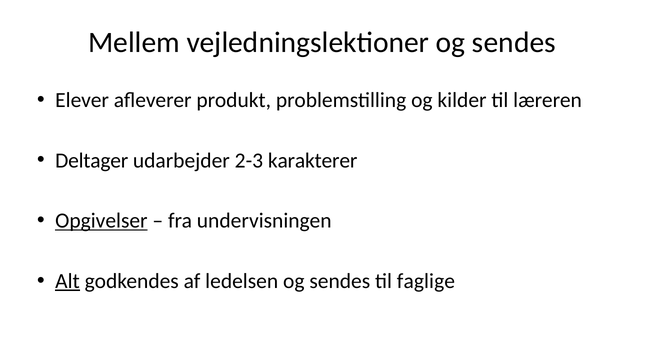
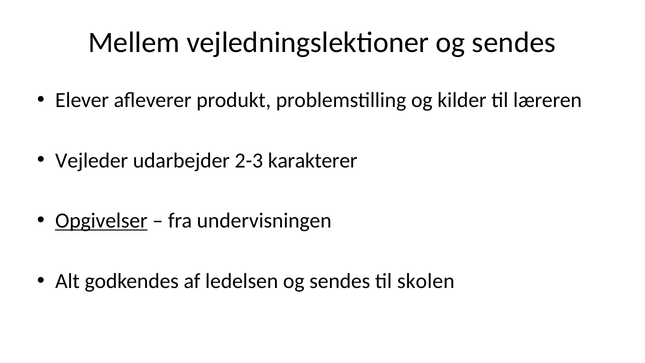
Deltager: Deltager -> Vejleder
Alt underline: present -> none
faglige: faglige -> skolen
